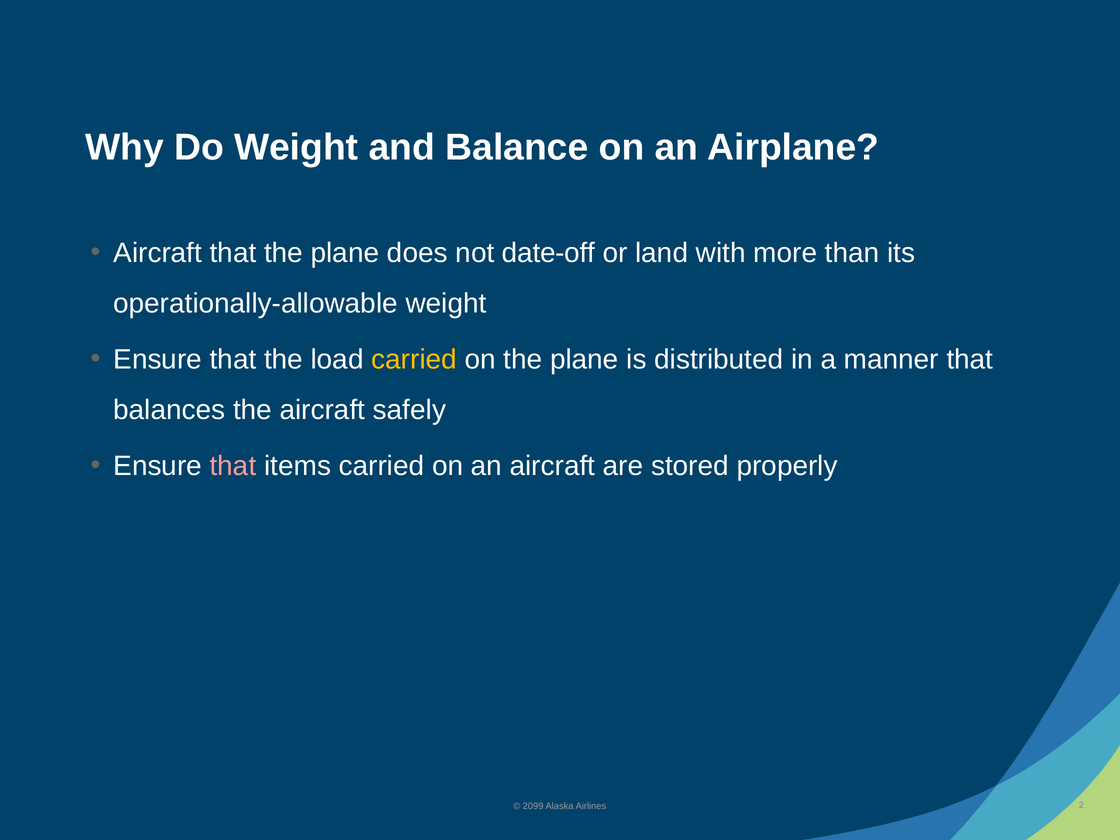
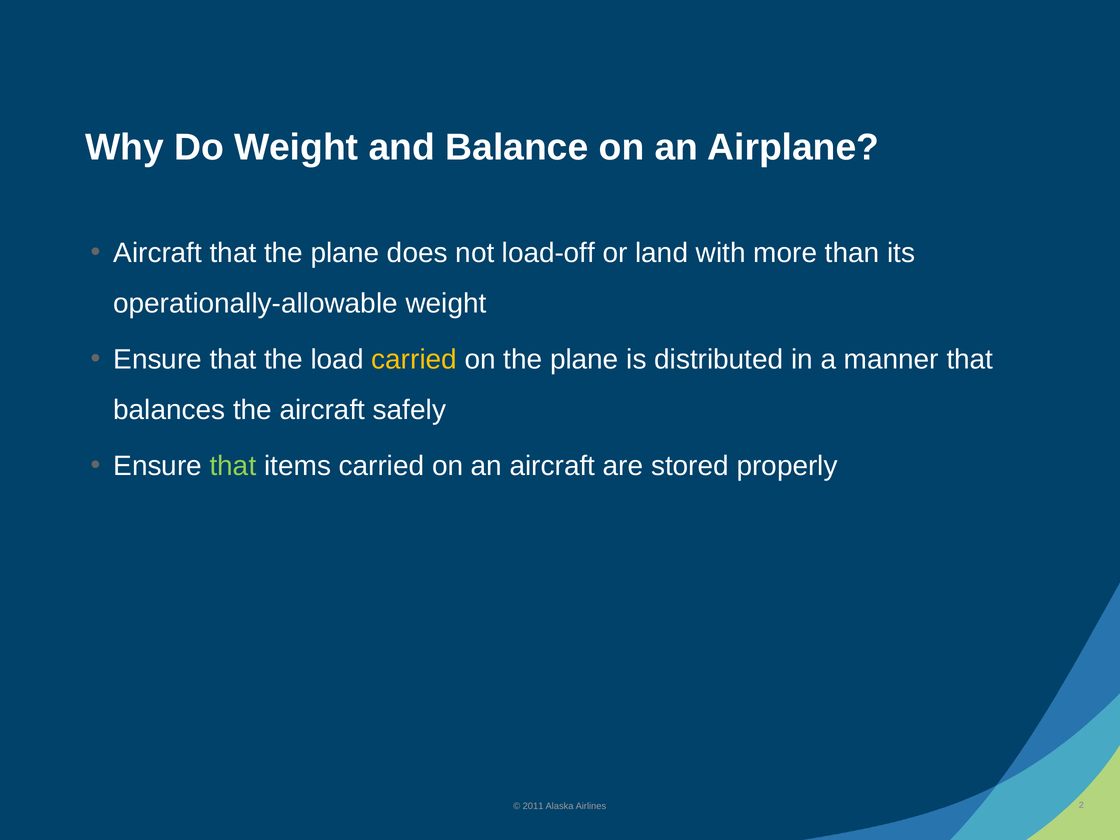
date-off: date-off -> load-off
that at (233, 466) colour: pink -> light green
2099: 2099 -> 2011
